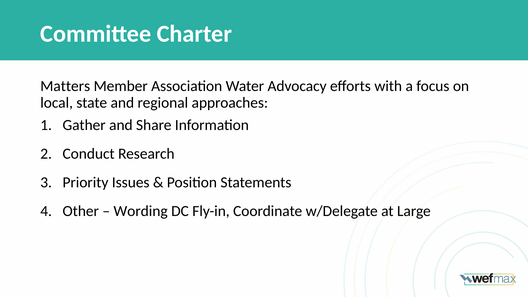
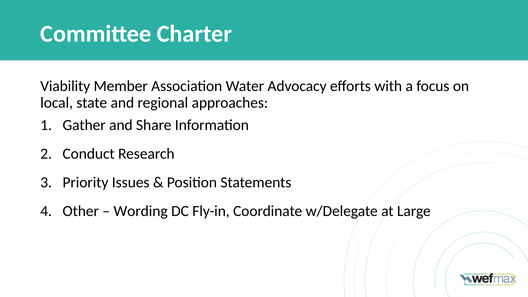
Matters: Matters -> Viability
